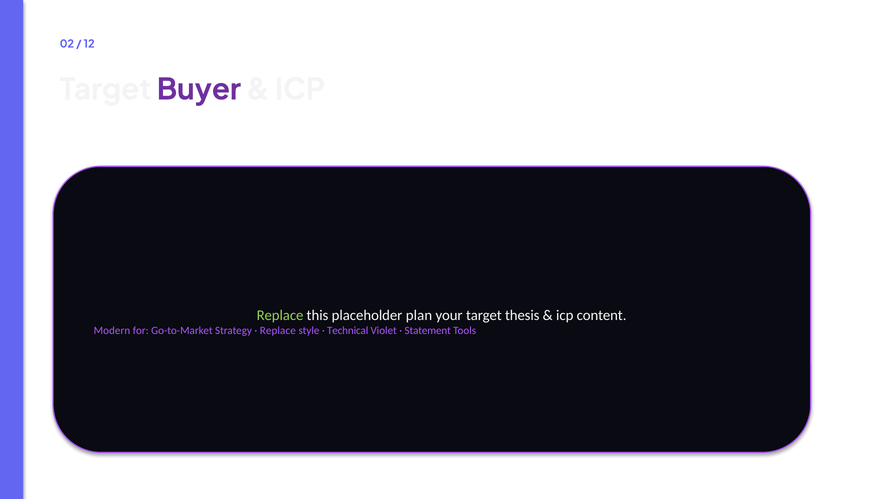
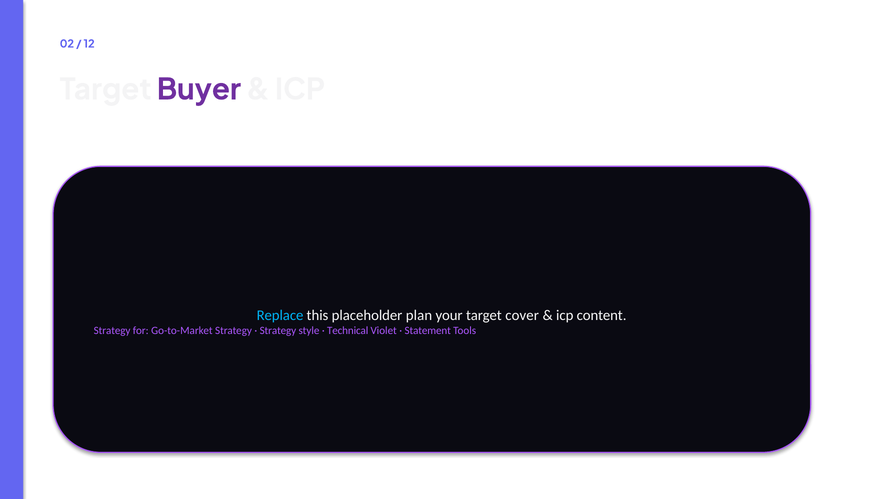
Replace at (280, 315) colour: light green -> light blue
thesis: thesis -> cover
Modern at (112, 330): Modern -> Strategy
Replace at (278, 330): Replace -> Strategy
